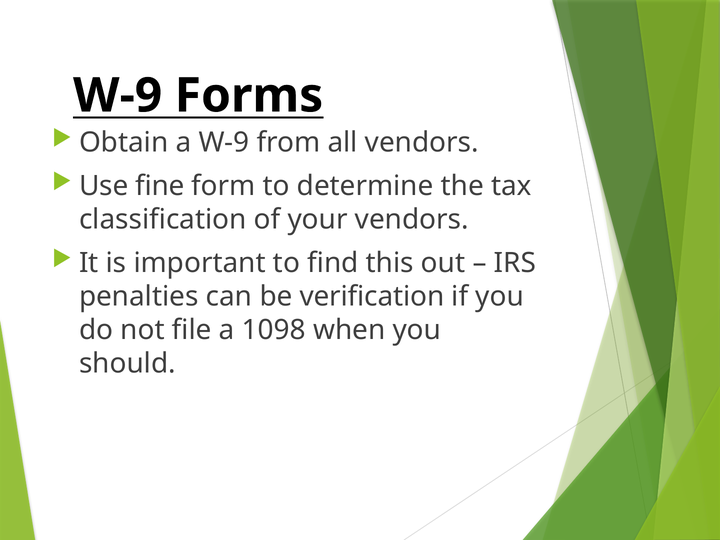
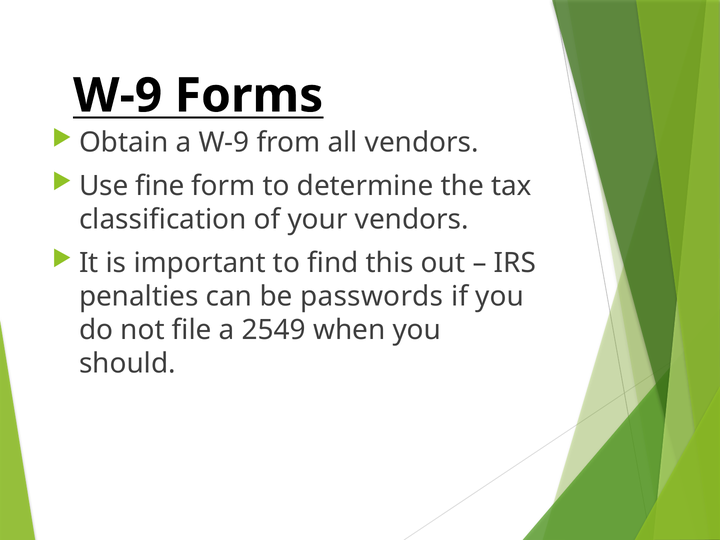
verification: verification -> passwords
1098: 1098 -> 2549
